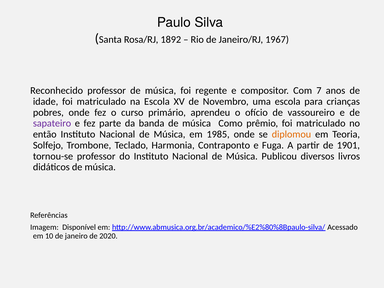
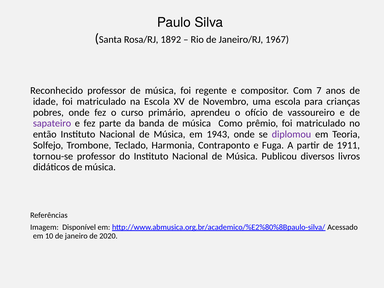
1985: 1985 -> 1943
diplomou colour: orange -> purple
1901: 1901 -> 1911
